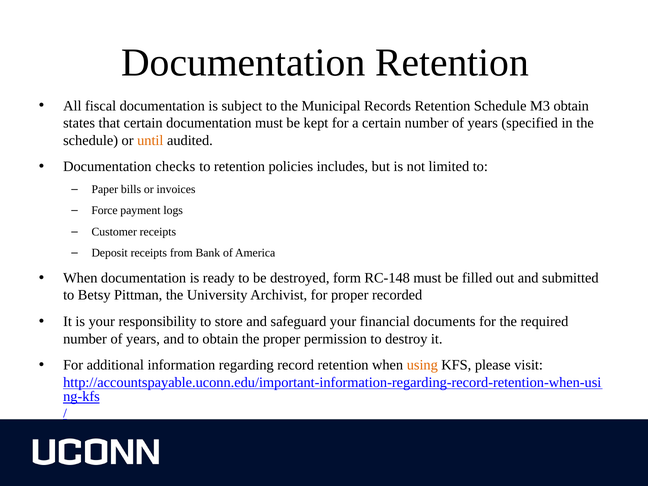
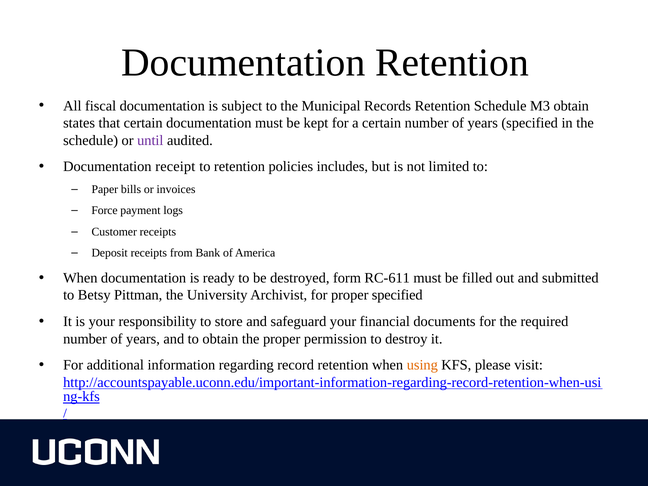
until colour: orange -> purple
checks: checks -> receipt
RC-148: RC-148 -> RC-611
proper recorded: recorded -> specified
